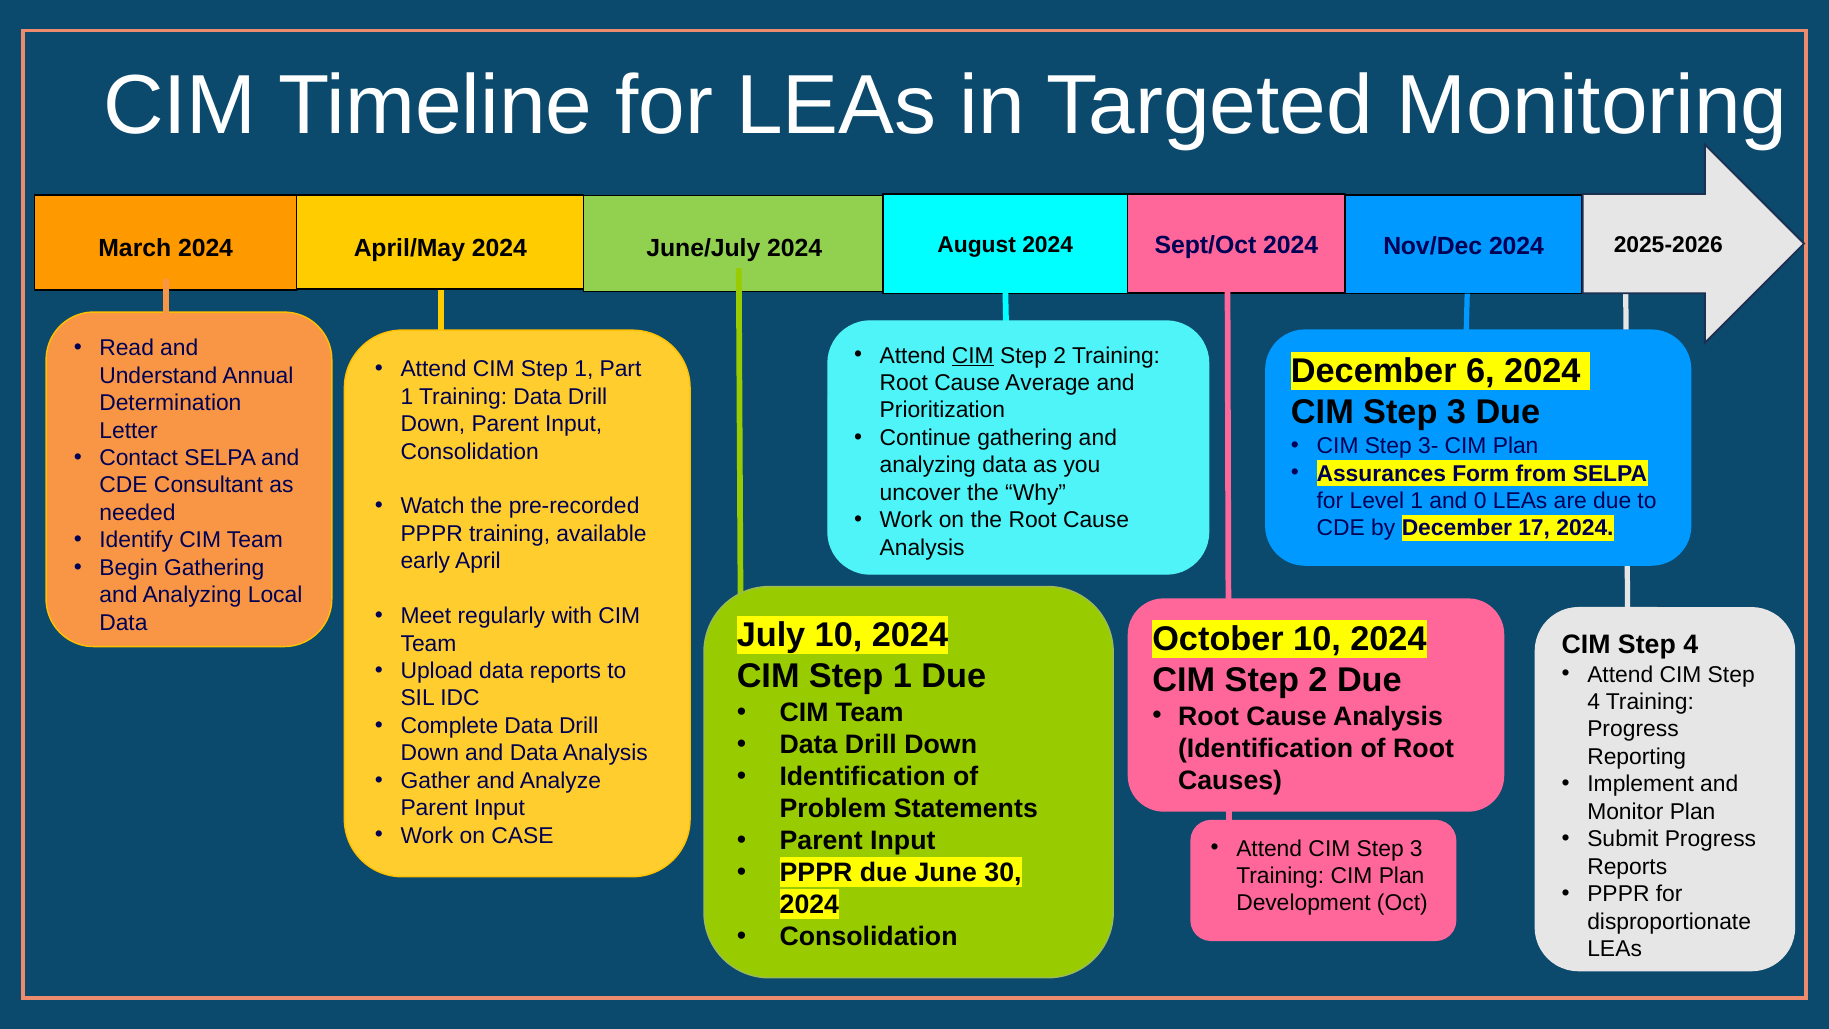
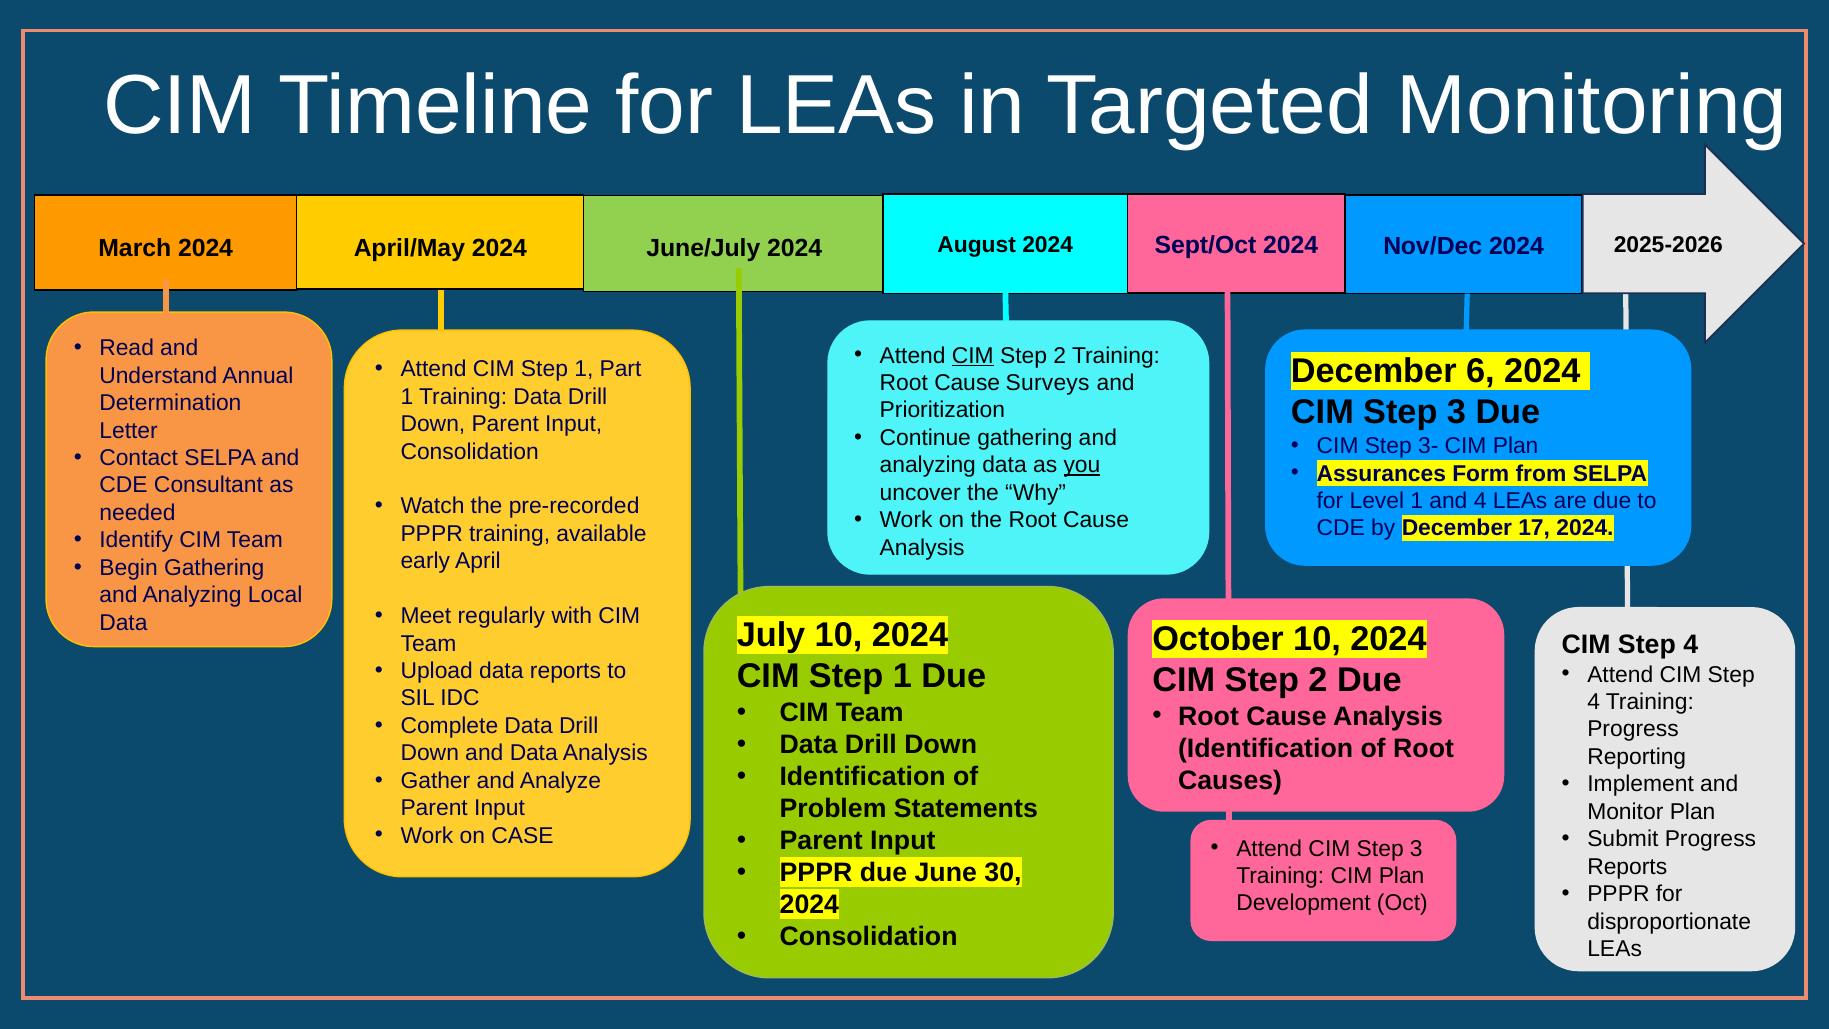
Average: Average -> Surveys
you underline: none -> present
and 0: 0 -> 4
